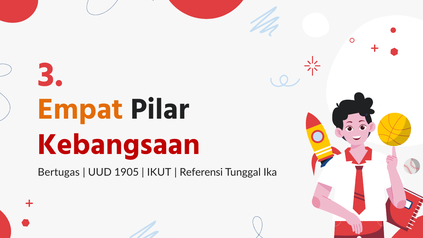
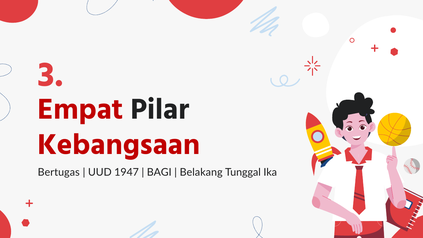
Empat colour: orange -> red
1905: 1905 -> 1947
IKUT: IKUT -> BAGI
Referensi: Referensi -> Belakang
